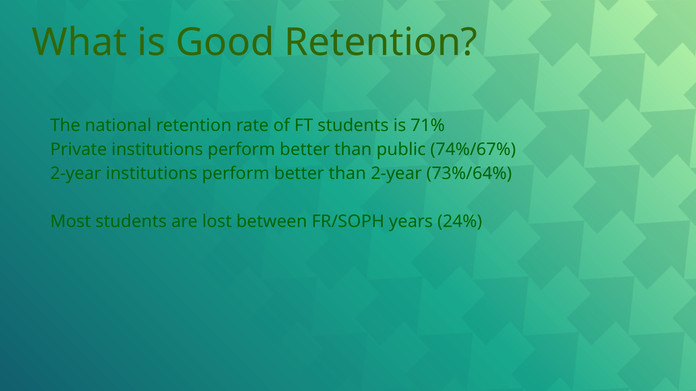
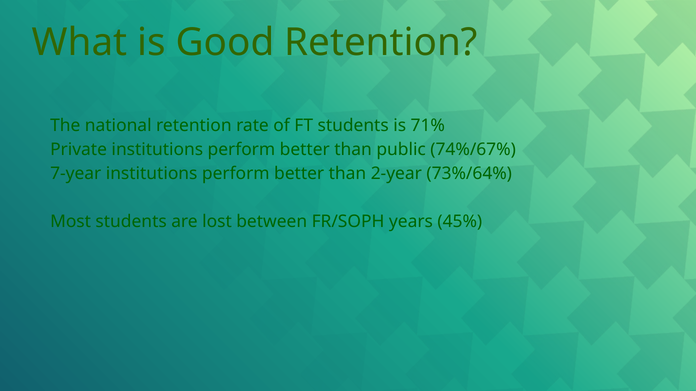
2-year at (76, 174): 2-year -> 7-year
24%: 24% -> 45%
